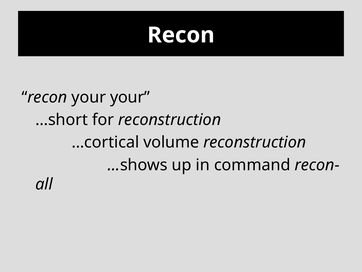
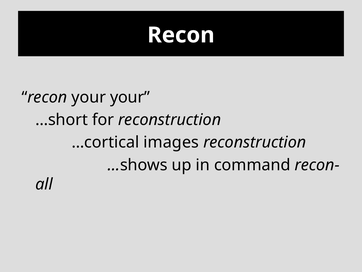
volume: volume -> images
